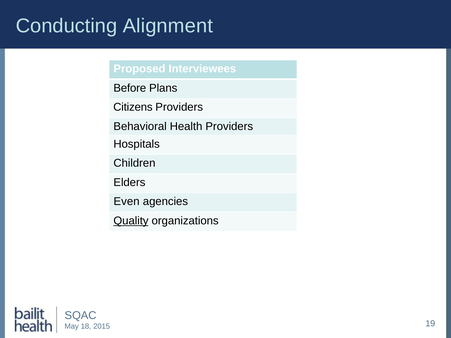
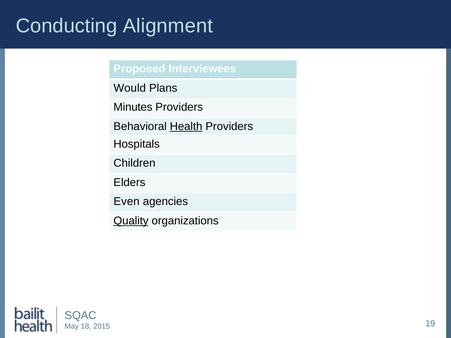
Before: Before -> Would
Citizens: Citizens -> Minutes
Health underline: none -> present
